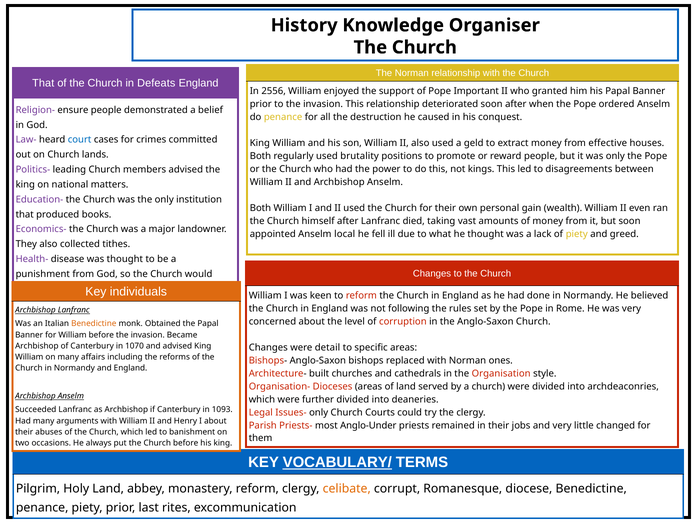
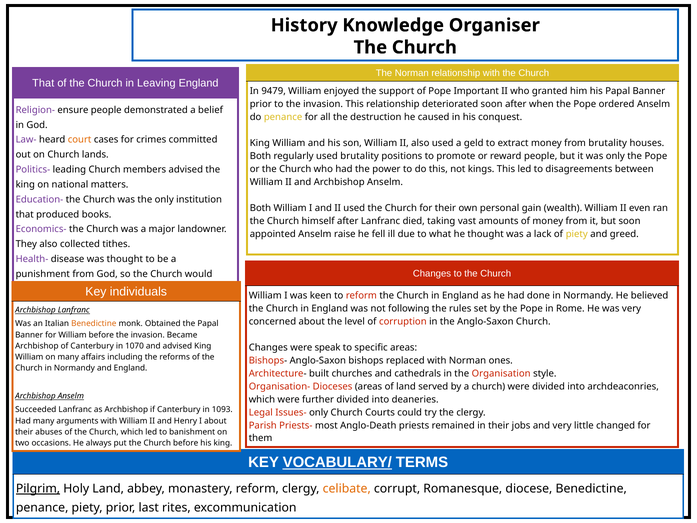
Defeats: Defeats -> Leaving
2556: 2556 -> 9479
court colour: blue -> orange
from effective: effective -> brutality
local: local -> raise
detail: detail -> speak
Anglo-Under: Anglo-Under -> Anglo-Death
Pilgrim underline: none -> present
